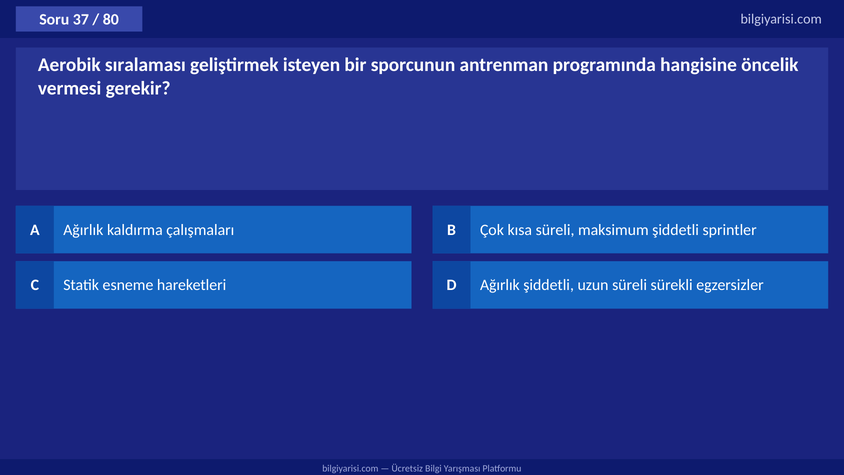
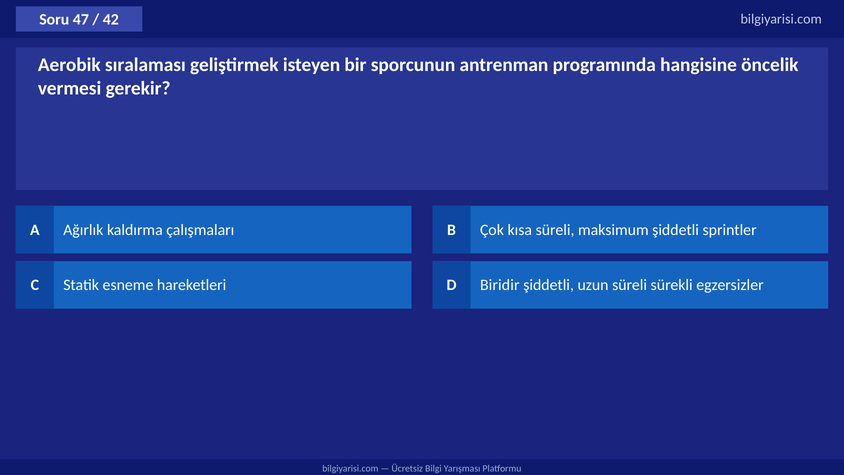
37: 37 -> 47
80: 80 -> 42
D Ağırlık: Ağırlık -> Biridir
